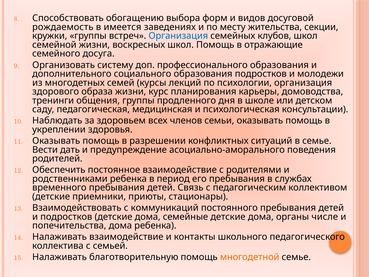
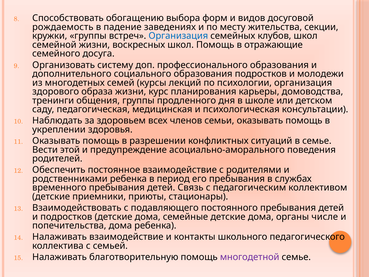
имеется: имеется -> падение
дать: дать -> этой
коммуникаций: коммуникаций -> подавляющего
многодетной colour: orange -> purple
